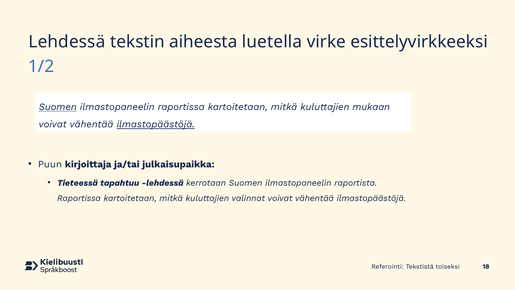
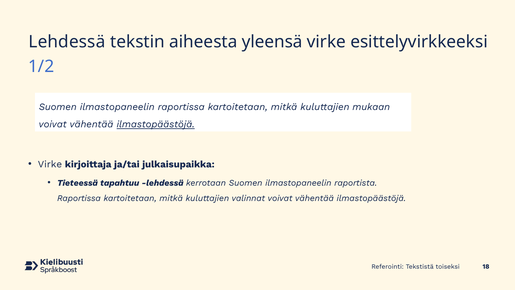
luetella: luetella -> yleensä
Suomen at (58, 107) underline: present -> none
Puun at (50, 164): Puun -> Virke
